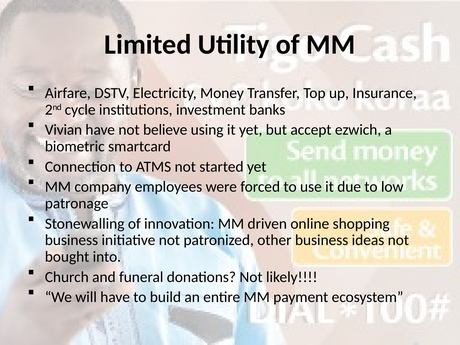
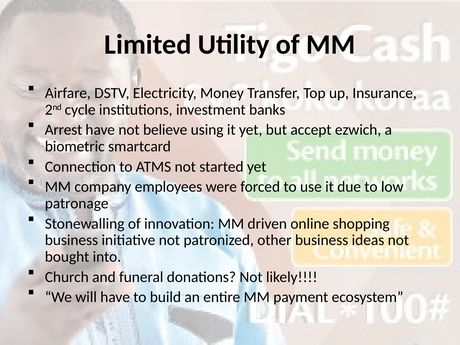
Vivian: Vivian -> Arrest
